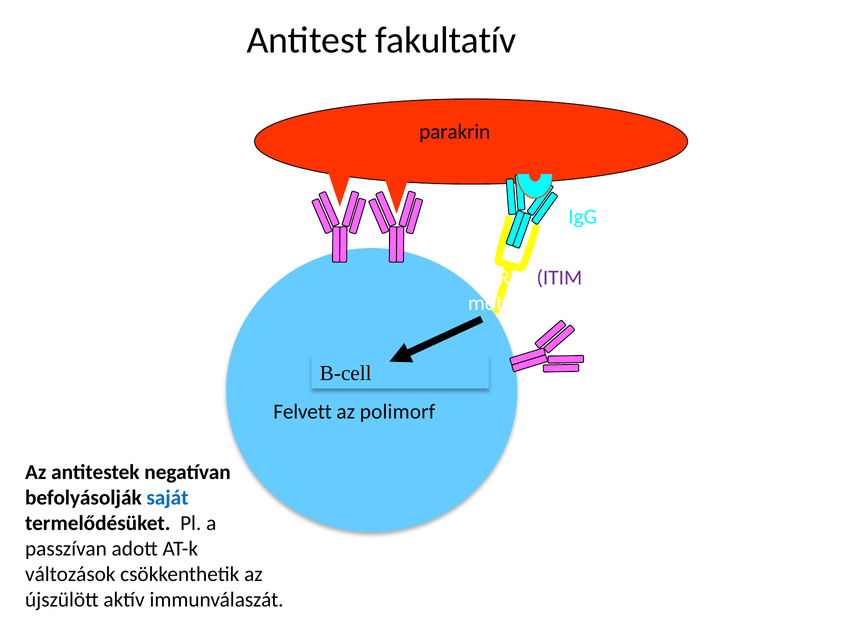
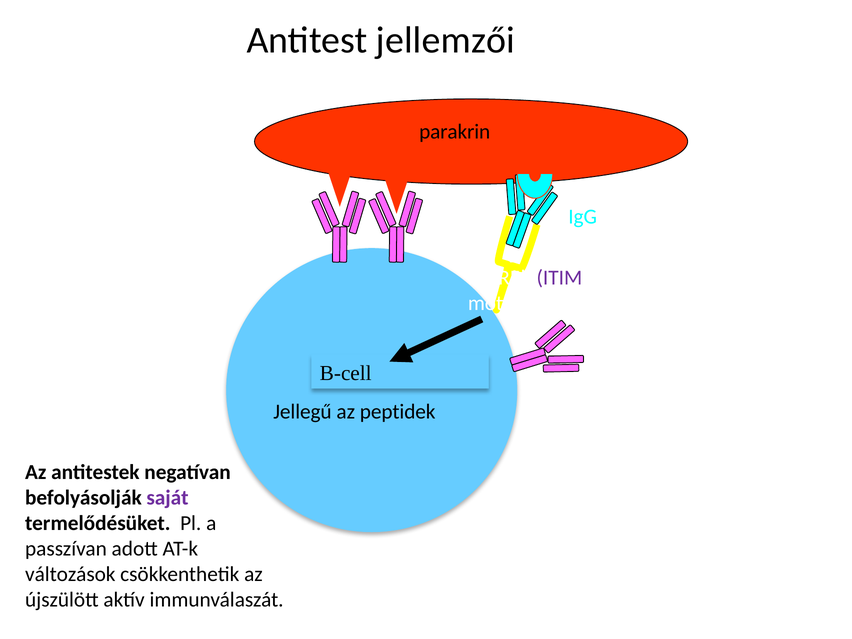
fakultatív: fakultatív -> jellemzői
Felvett: Felvett -> Jellegű
polimorf: polimorf -> peptidek
saját colour: blue -> purple
